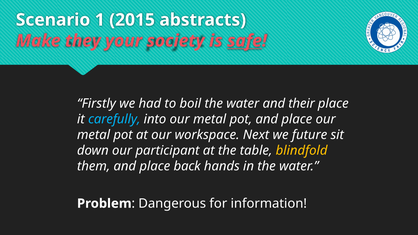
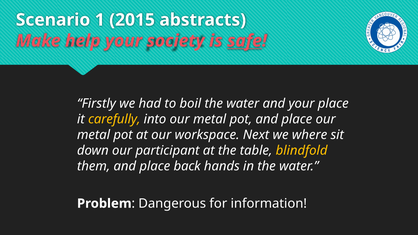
they: they -> help
and their: their -> your
carefully colour: light blue -> yellow
future: future -> where
